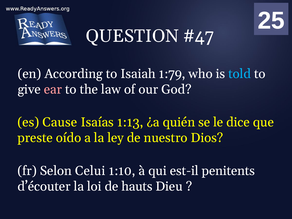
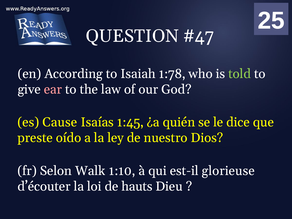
1:79: 1:79 -> 1:78
told colour: light blue -> light green
1:13: 1:13 -> 1:45
Celui: Celui -> Walk
penitents: penitents -> glorieuse
